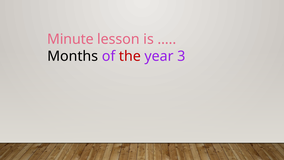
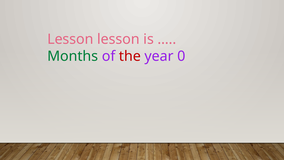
Minute at (70, 39): Minute -> Lesson
Months colour: black -> green
3: 3 -> 0
